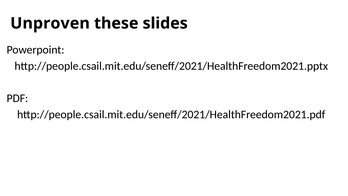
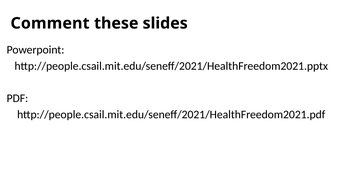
Unproven: Unproven -> Comment
